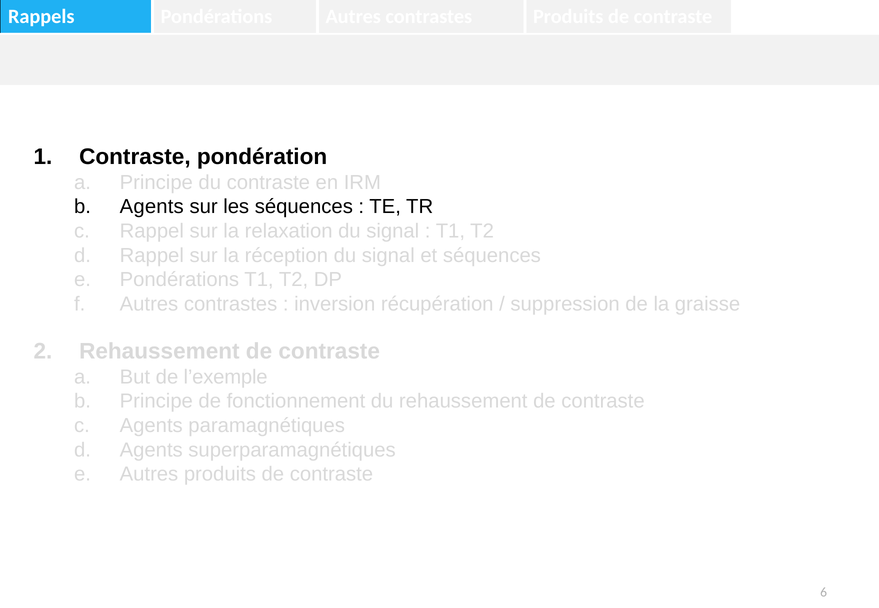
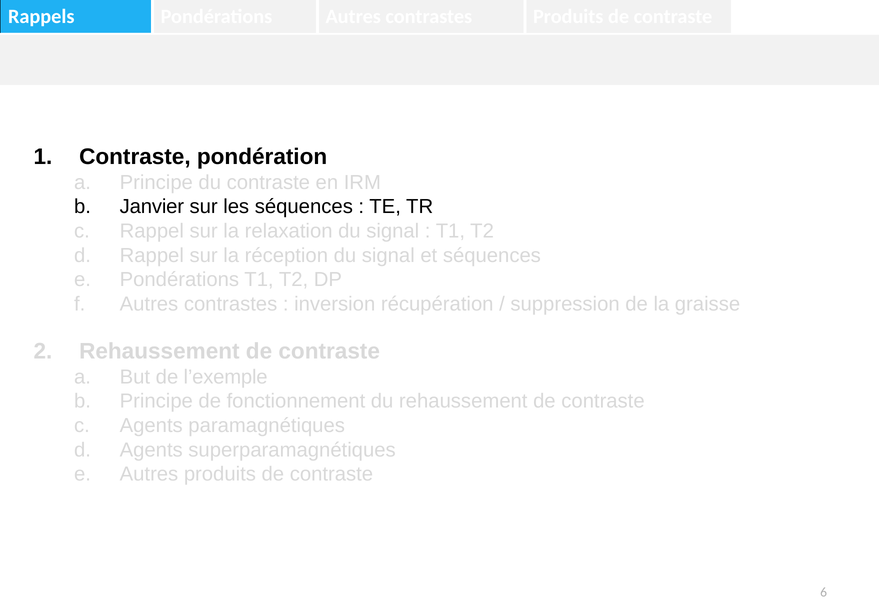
Agents at (152, 207): Agents -> Janvier
